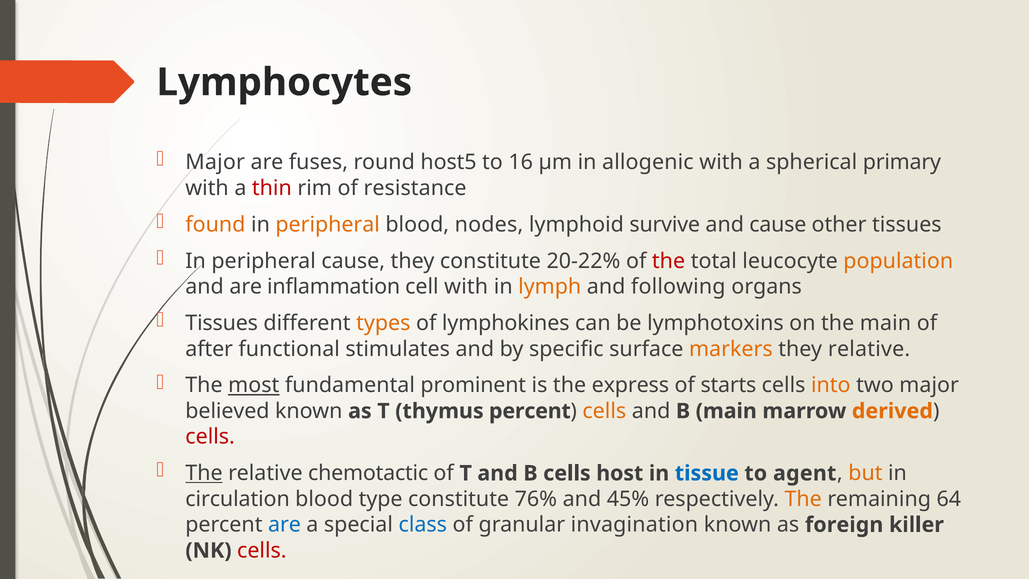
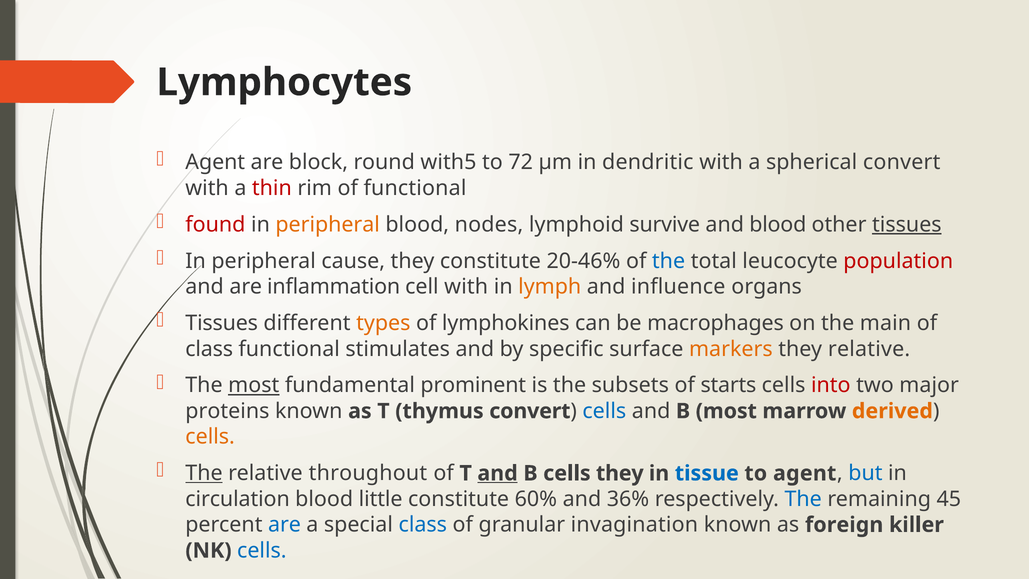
Major at (215, 162): Major -> Agent
fuses: fuses -> block
host5: host5 -> with5
16: 16 -> 72
allogenic: allogenic -> dendritic
spherical primary: primary -> convert
of resistance: resistance -> functional
found colour: orange -> red
and cause: cause -> blood
tissues at (907, 224) underline: none -> present
20-22%: 20-22% -> 20-46%
the at (669, 261) colour: red -> blue
population colour: orange -> red
following: following -> influence
lymphotoxins: lymphotoxins -> macrophages
after at (209, 349): after -> class
express: express -> subsets
into colour: orange -> red
believed: believed -> proteins
thymus percent: percent -> convert
cells at (604, 411) colour: orange -> blue
B main: main -> most
cells at (210, 437) colour: red -> orange
chemotactic: chemotactic -> throughout
and at (498, 473) underline: none -> present
cells host: host -> they
but colour: orange -> blue
type: type -> little
76%: 76% -> 60%
45%: 45% -> 36%
The at (803, 499) colour: orange -> blue
64: 64 -> 45
cells at (262, 550) colour: red -> blue
